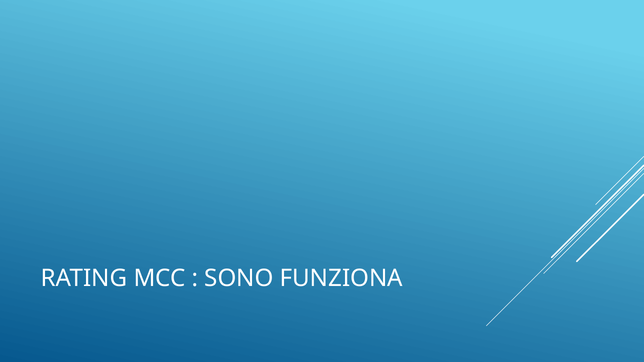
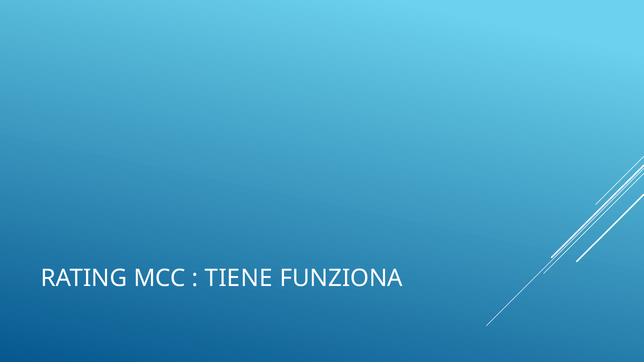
SONO: SONO -> TIENE
